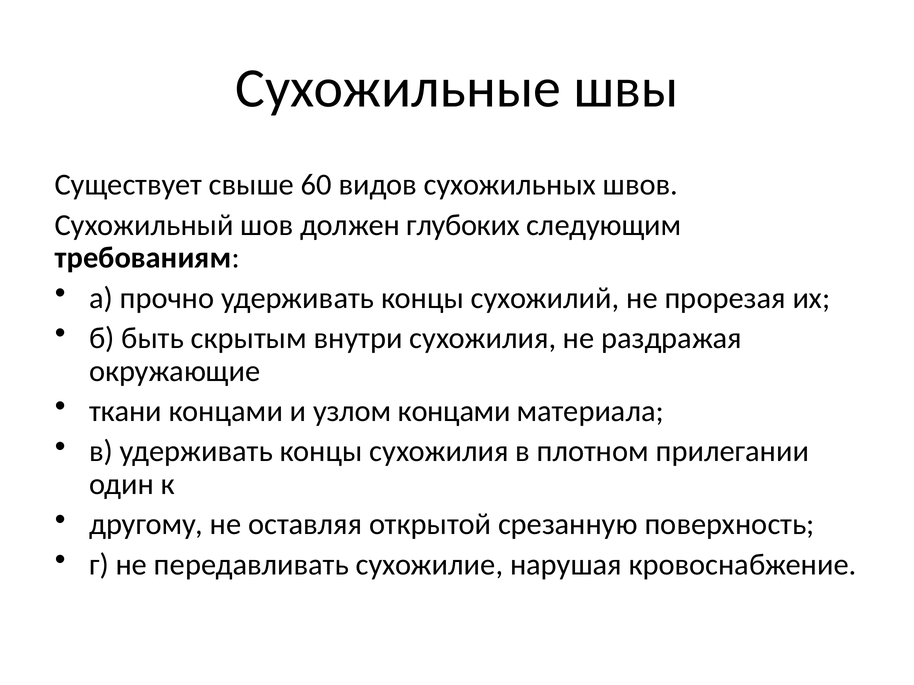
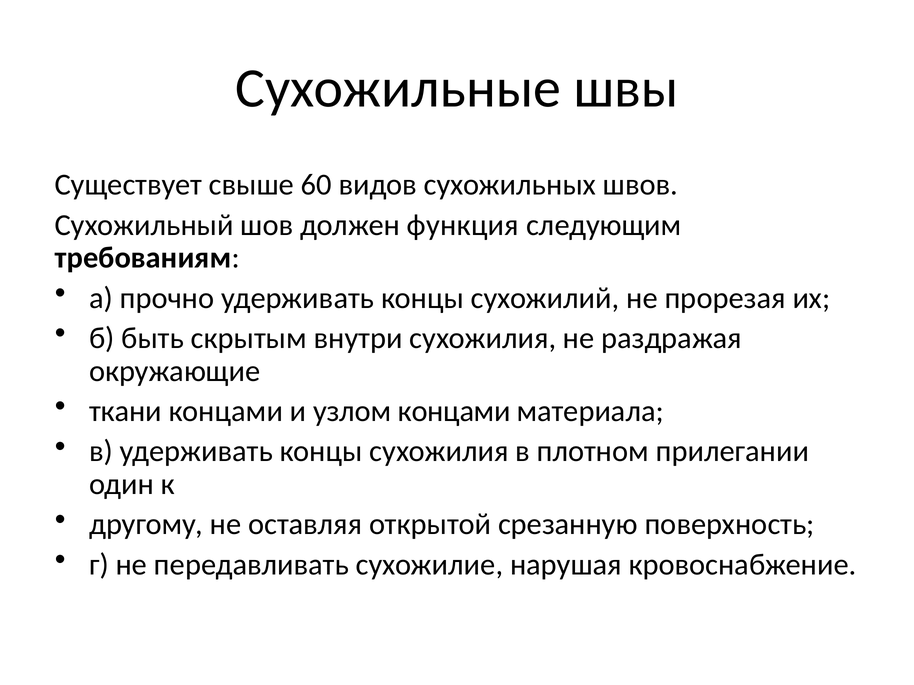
глубоких: глубоких -> функция
